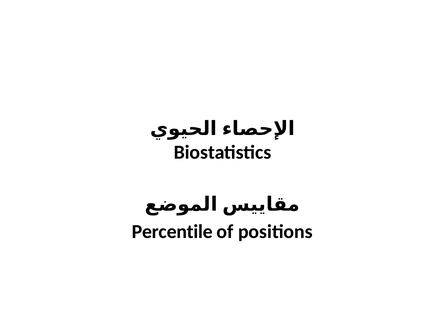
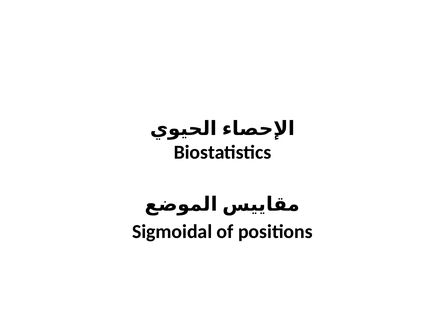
Percentile: Percentile -> Sigmoidal
